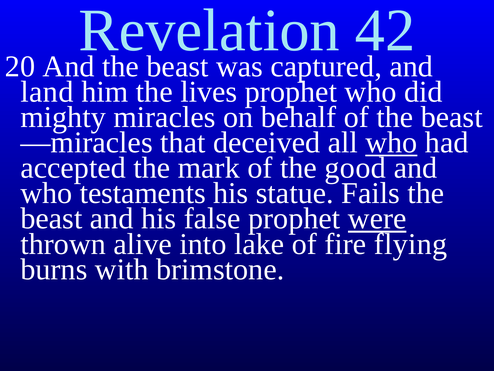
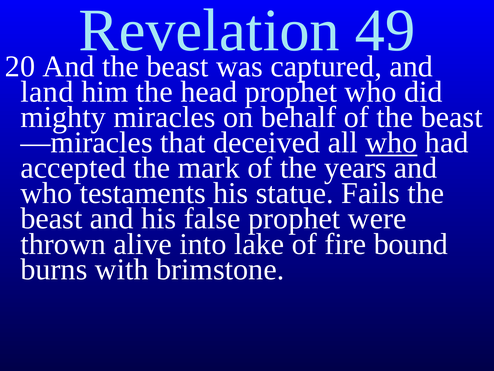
42: 42 -> 49
lives: lives -> head
good: good -> years
were underline: present -> none
flying: flying -> bound
